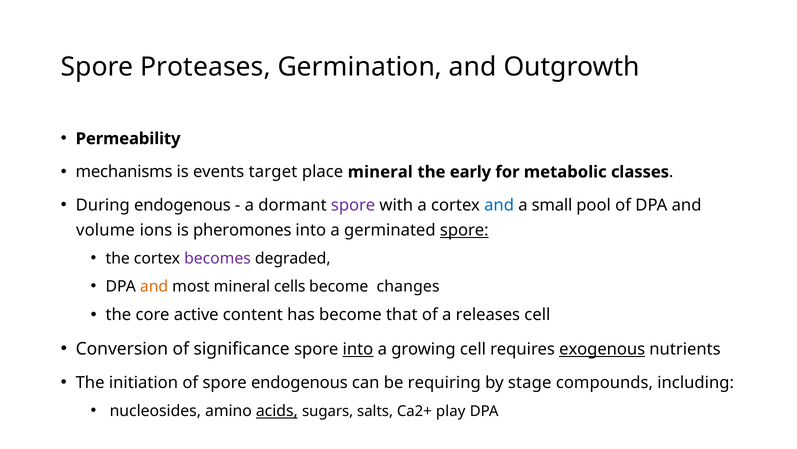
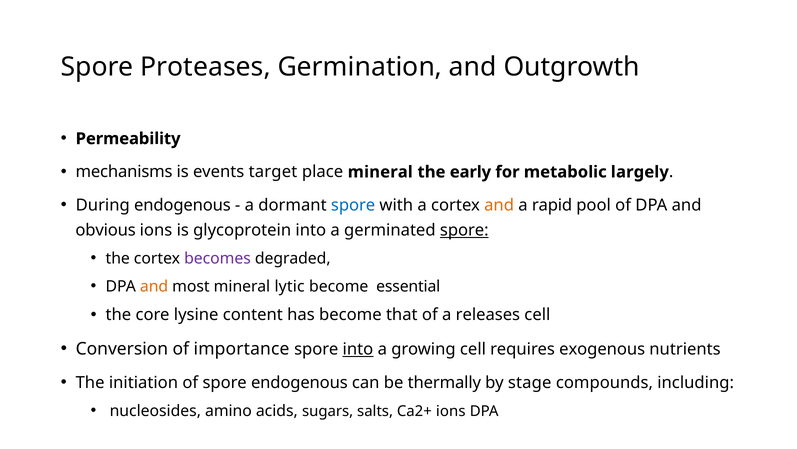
classes: classes -> largely
spore at (353, 205) colour: purple -> blue
and at (499, 205) colour: blue -> orange
small: small -> rapid
volume: volume -> obvious
pheromones: pheromones -> glycoprotein
cells: cells -> lytic
changes: changes -> essential
active: active -> lysine
significance: significance -> importance
exogenous underline: present -> none
requiring: requiring -> thermally
acids underline: present -> none
Ca2+ play: play -> ions
